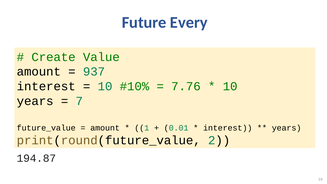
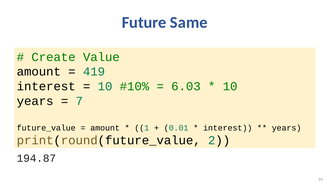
Every: Every -> Same
937: 937 -> 419
7.76: 7.76 -> 6.03
